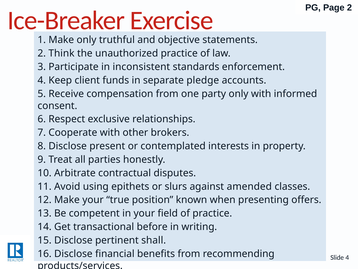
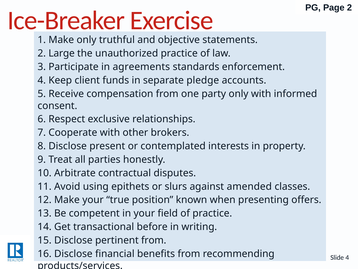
Think: Think -> Large
inconsistent: inconsistent -> agreements
pertinent shall: shall -> from
